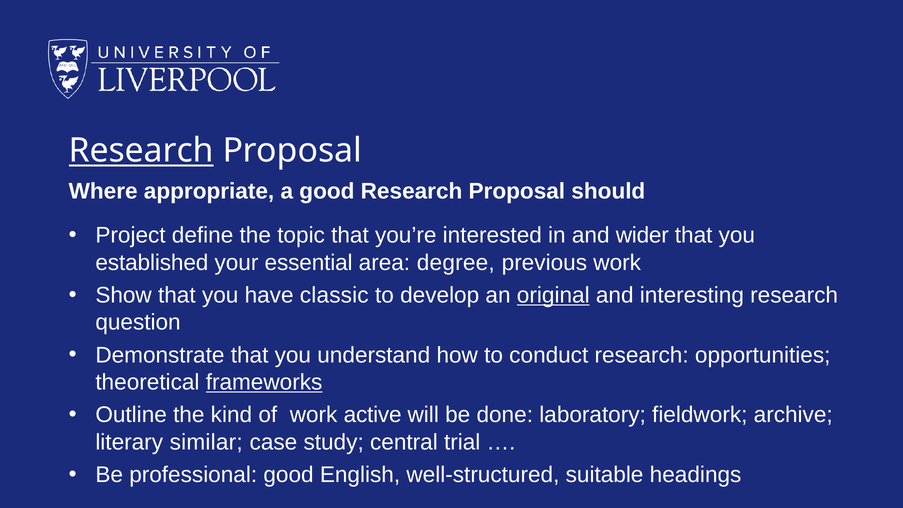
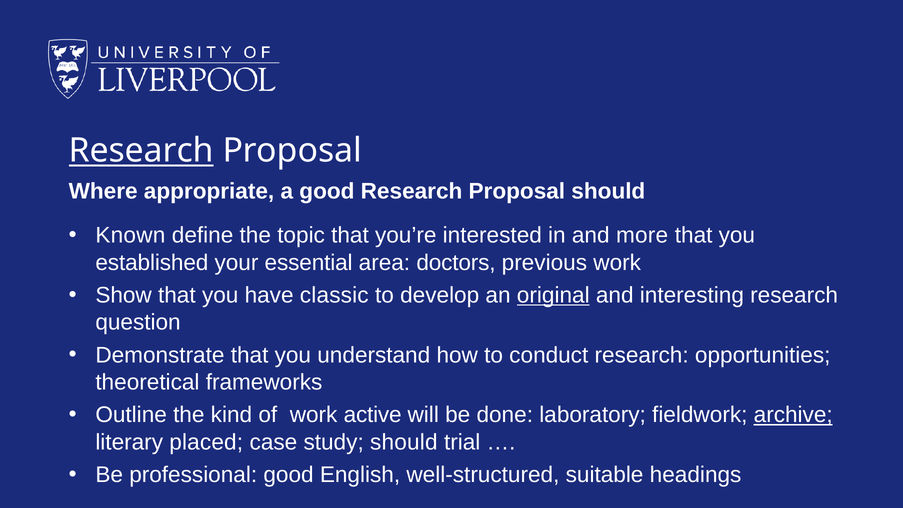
Project: Project -> Known
wider: wider -> more
degree: degree -> doctors
frameworks underline: present -> none
archive underline: none -> present
similar: similar -> placed
study central: central -> should
